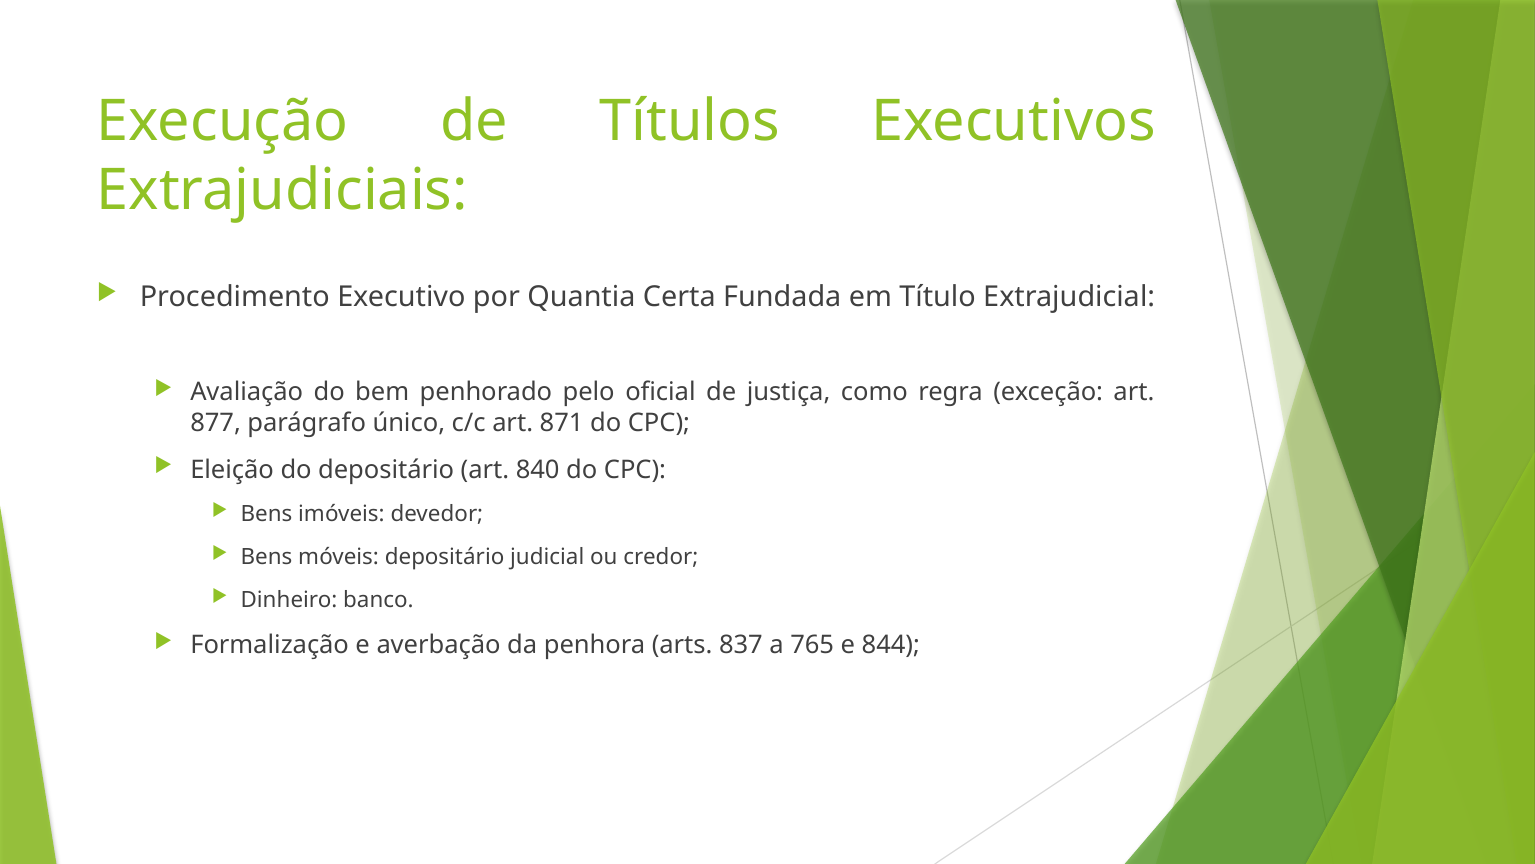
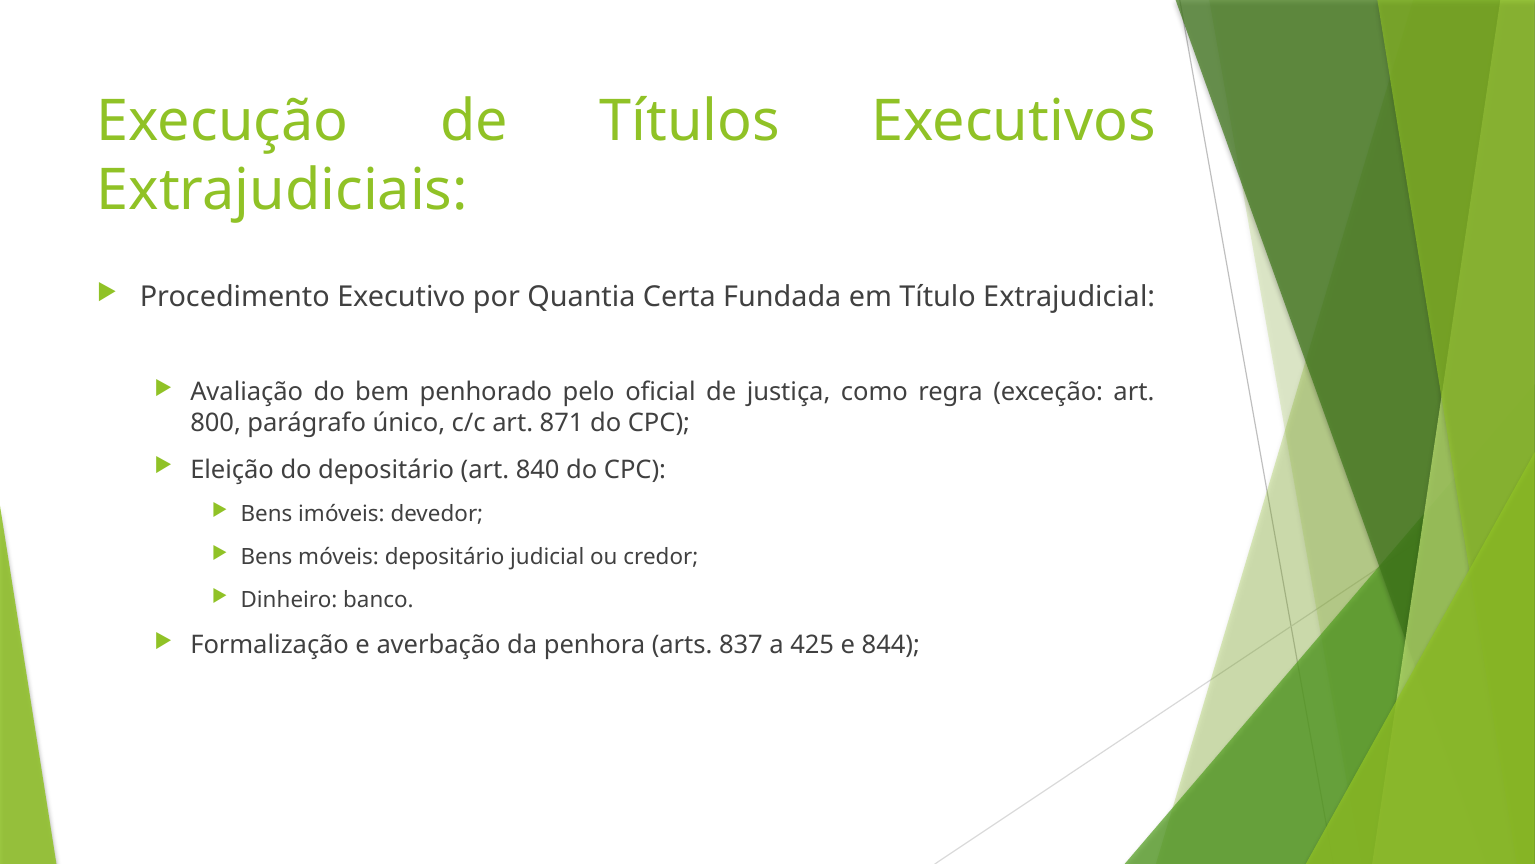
877: 877 -> 800
765: 765 -> 425
